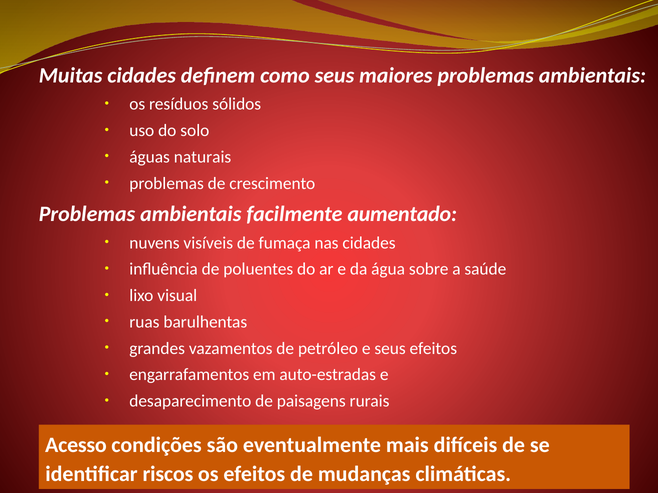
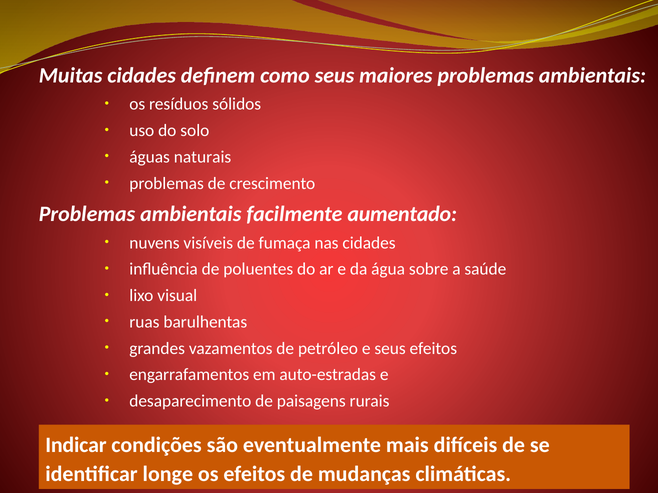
Acesso: Acesso -> Indicar
riscos: riscos -> longe
